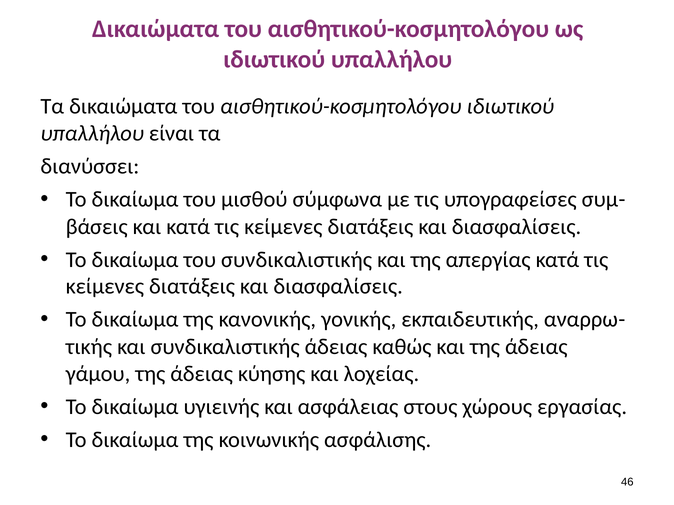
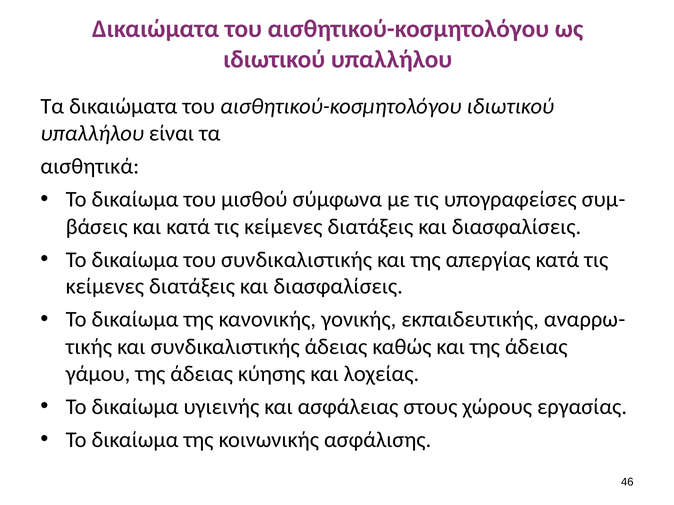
διανύσσει: διανύσσει -> αισθητικά
